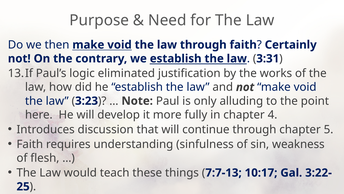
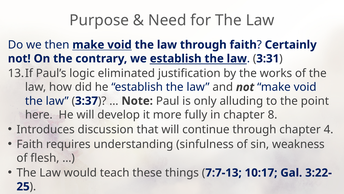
3:23: 3:23 -> 3:37
4: 4 -> 8
5: 5 -> 4
